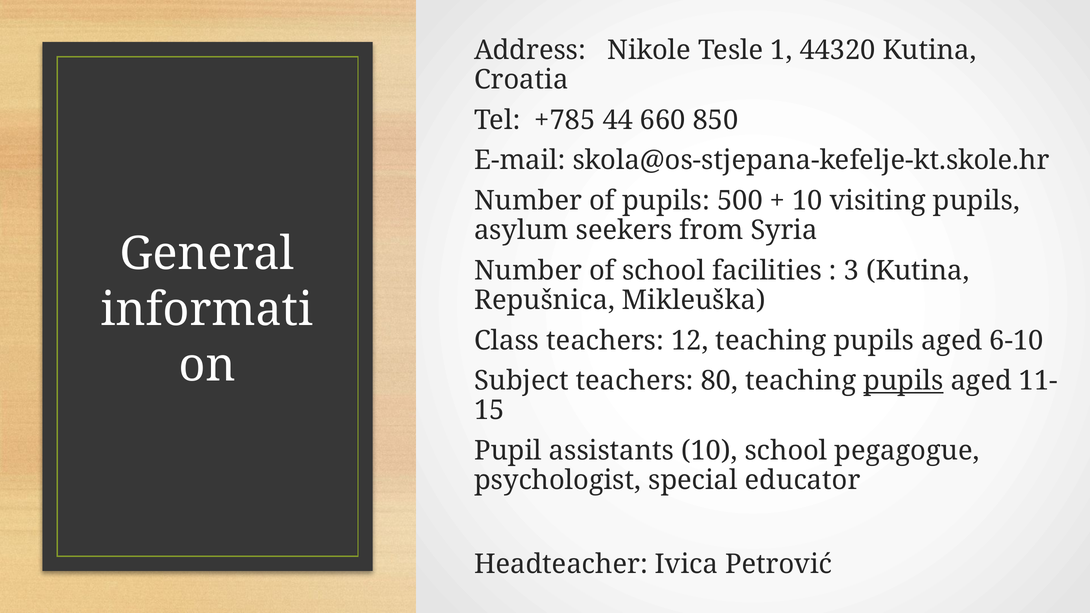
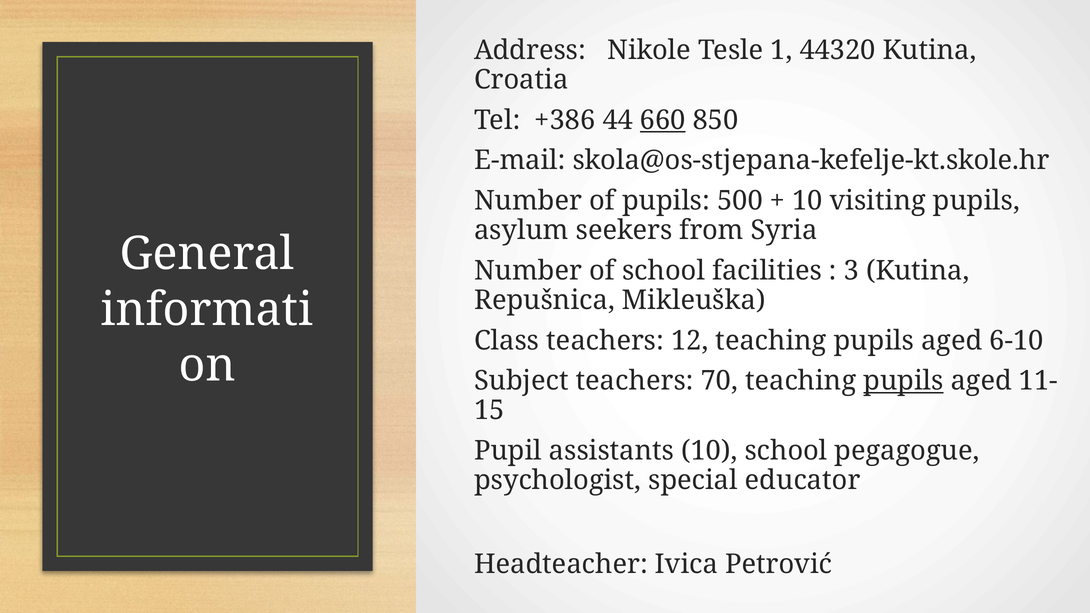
+785: +785 -> +386
660 underline: none -> present
80: 80 -> 70
